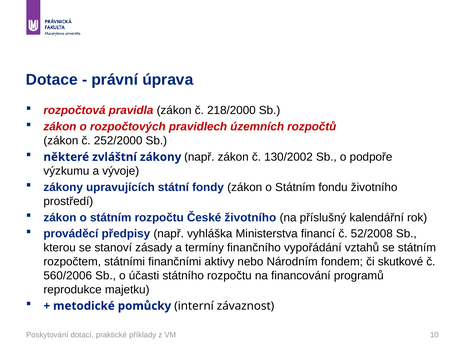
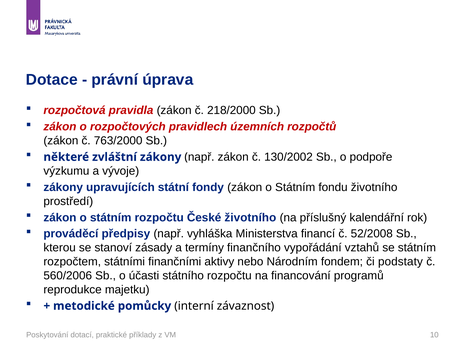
252/2000: 252/2000 -> 763/2000
skutkové: skutkové -> podstaty
